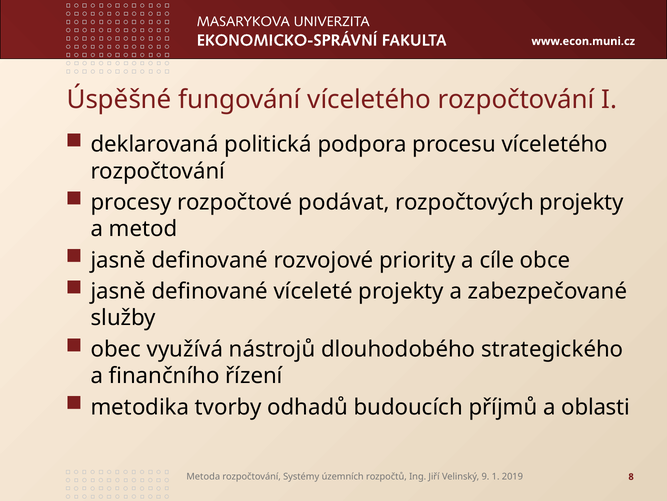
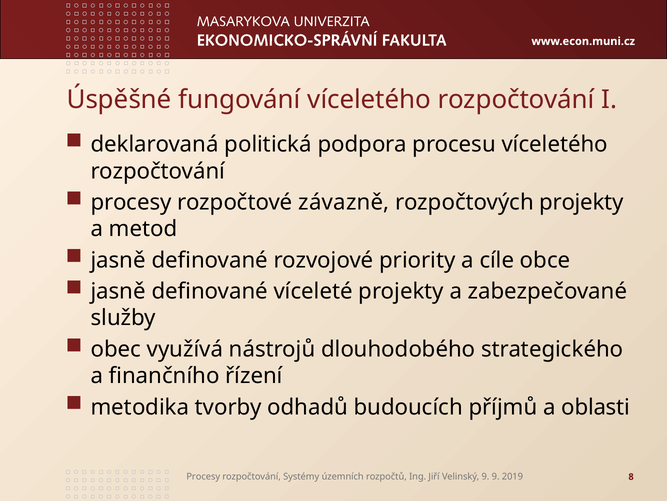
podávat: podávat -> závazně
Metoda at (203, 476): Metoda -> Procesy
9 1: 1 -> 9
